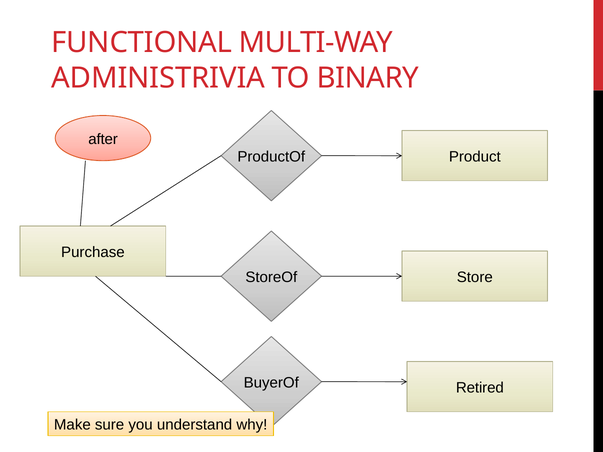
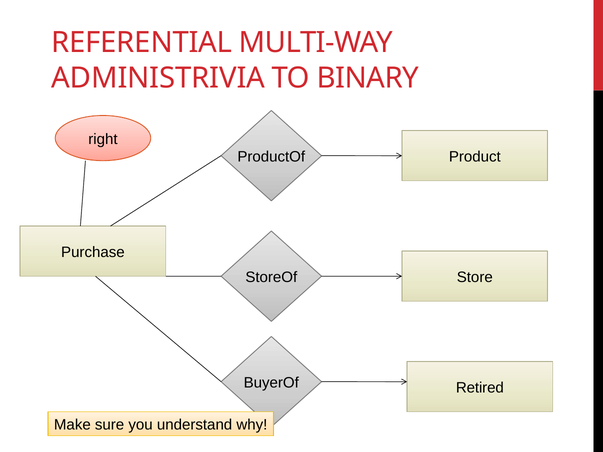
FUNCTIONAL: FUNCTIONAL -> REFERENTIAL
after: after -> right
